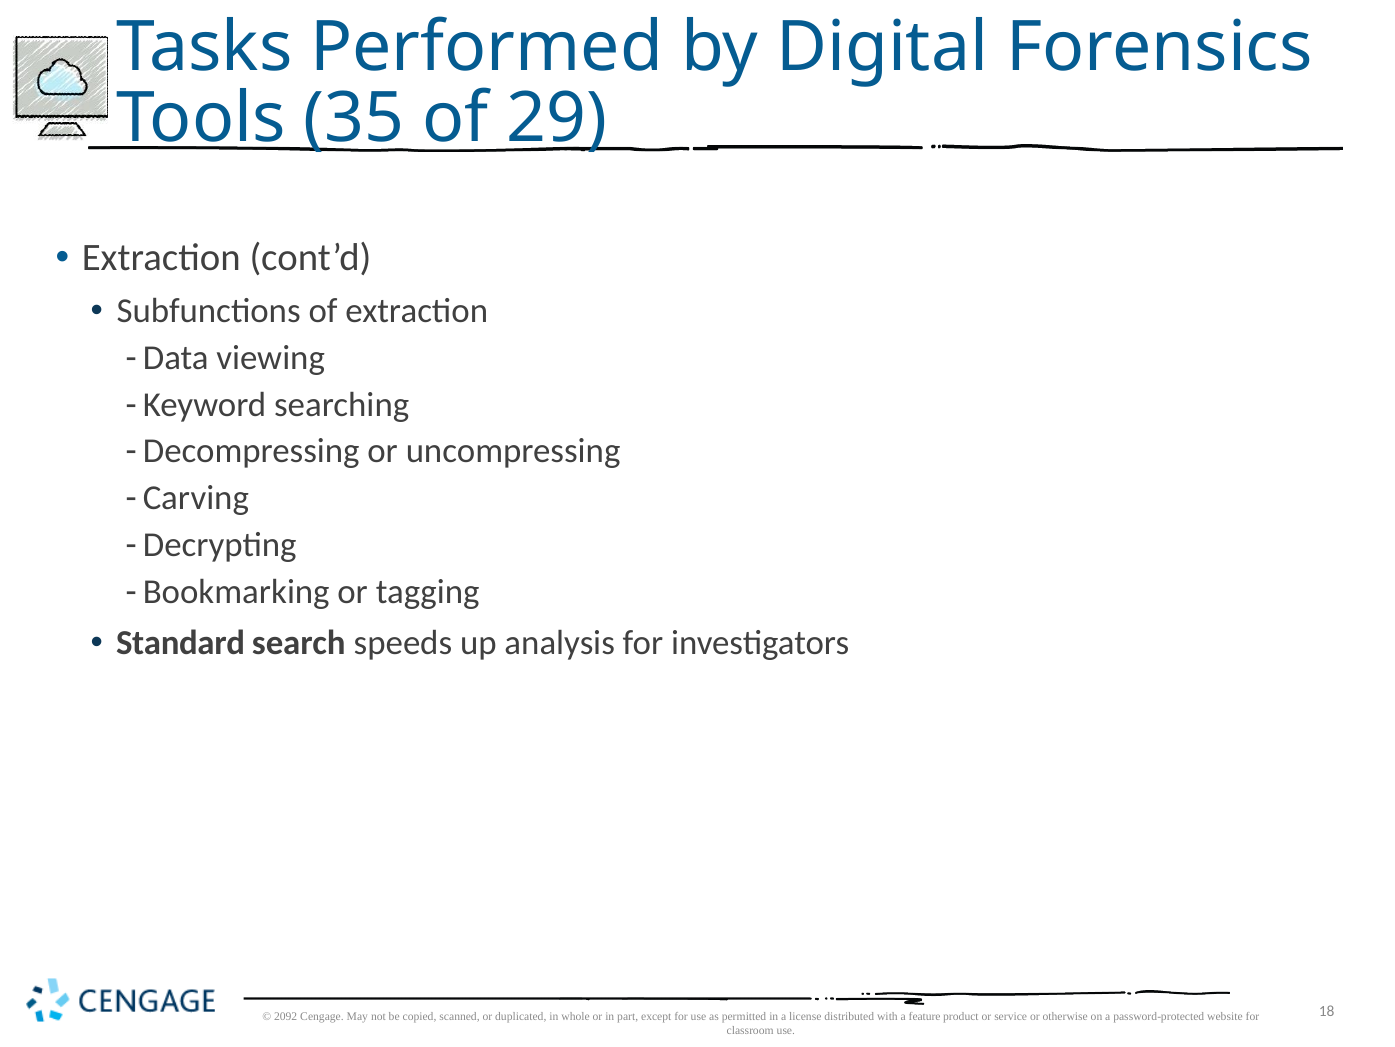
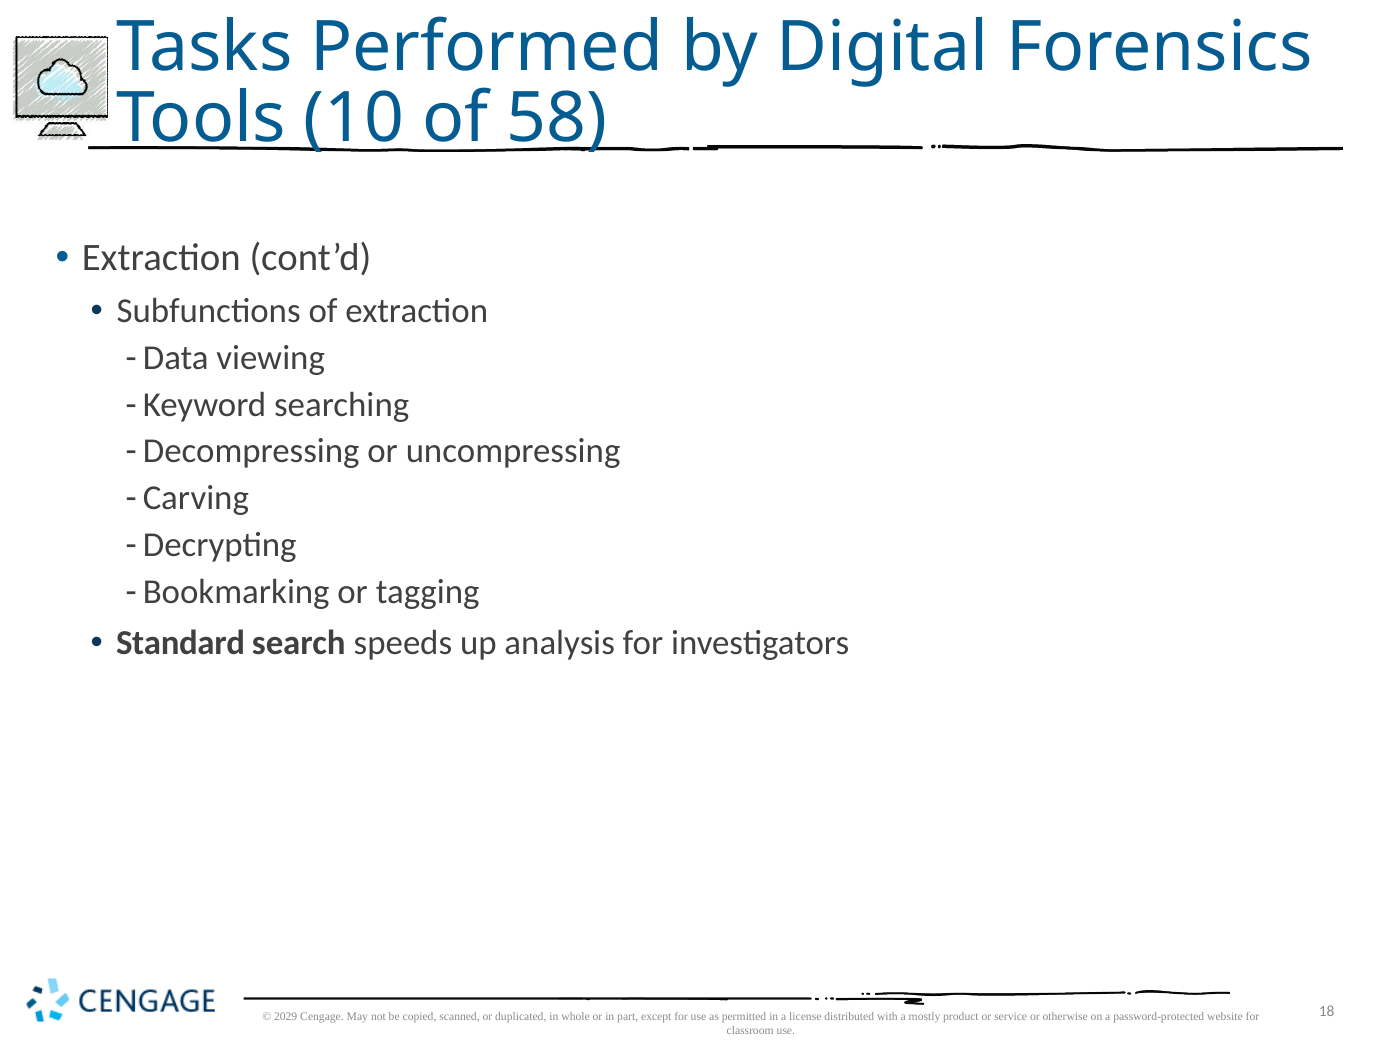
35: 35 -> 10
29: 29 -> 58
2092: 2092 -> 2029
feature: feature -> mostly
